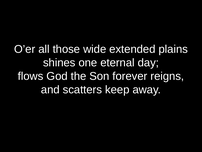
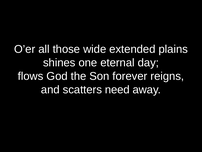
keep: keep -> need
